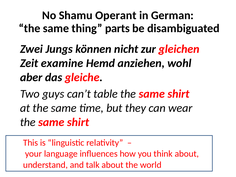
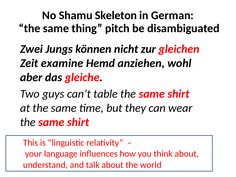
Operant: Operant -> Skeleton
parts: parts -> pitch
